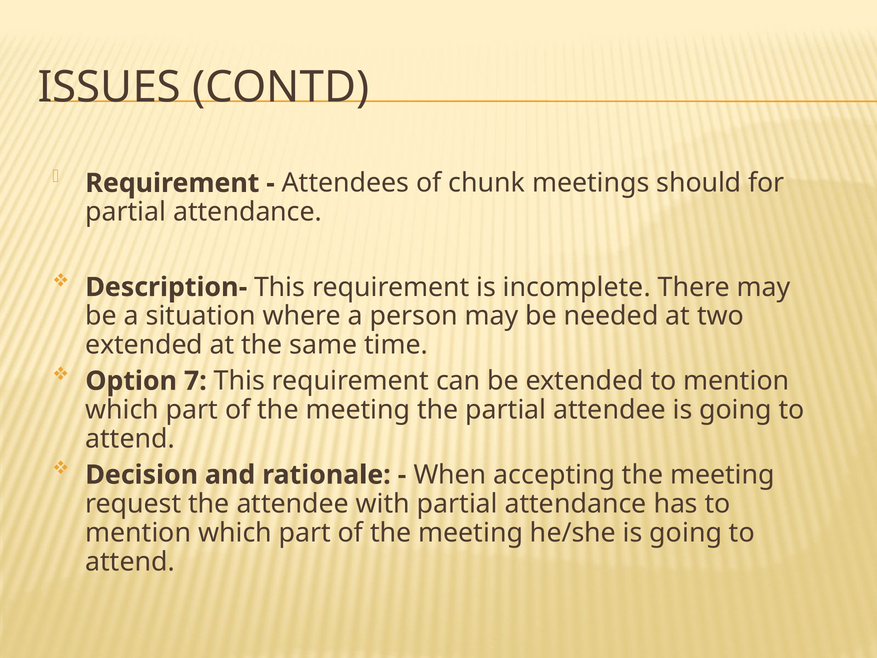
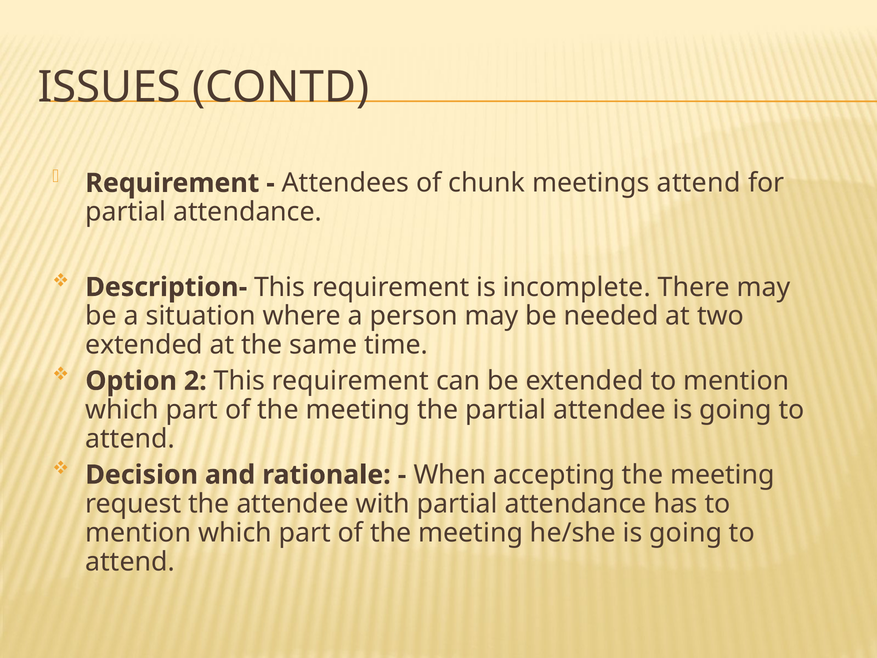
meetings should: should -> attend
7: 7 -> 2
